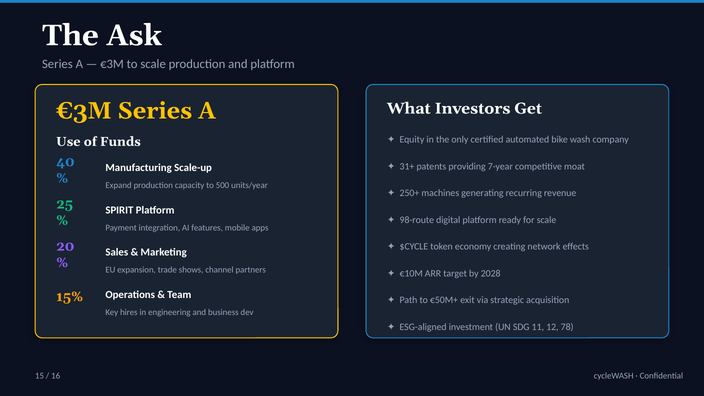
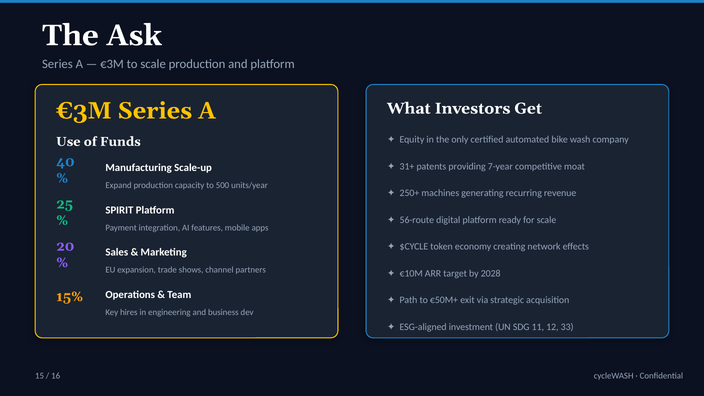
98-route: 98-route -> 56-route
78: 78 -> 33
